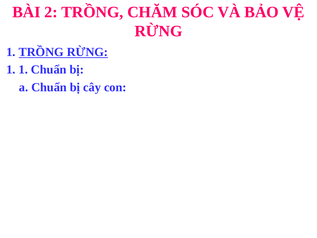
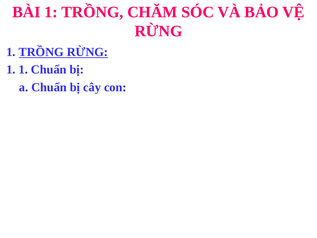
BÀI 2: 2 -> 1
